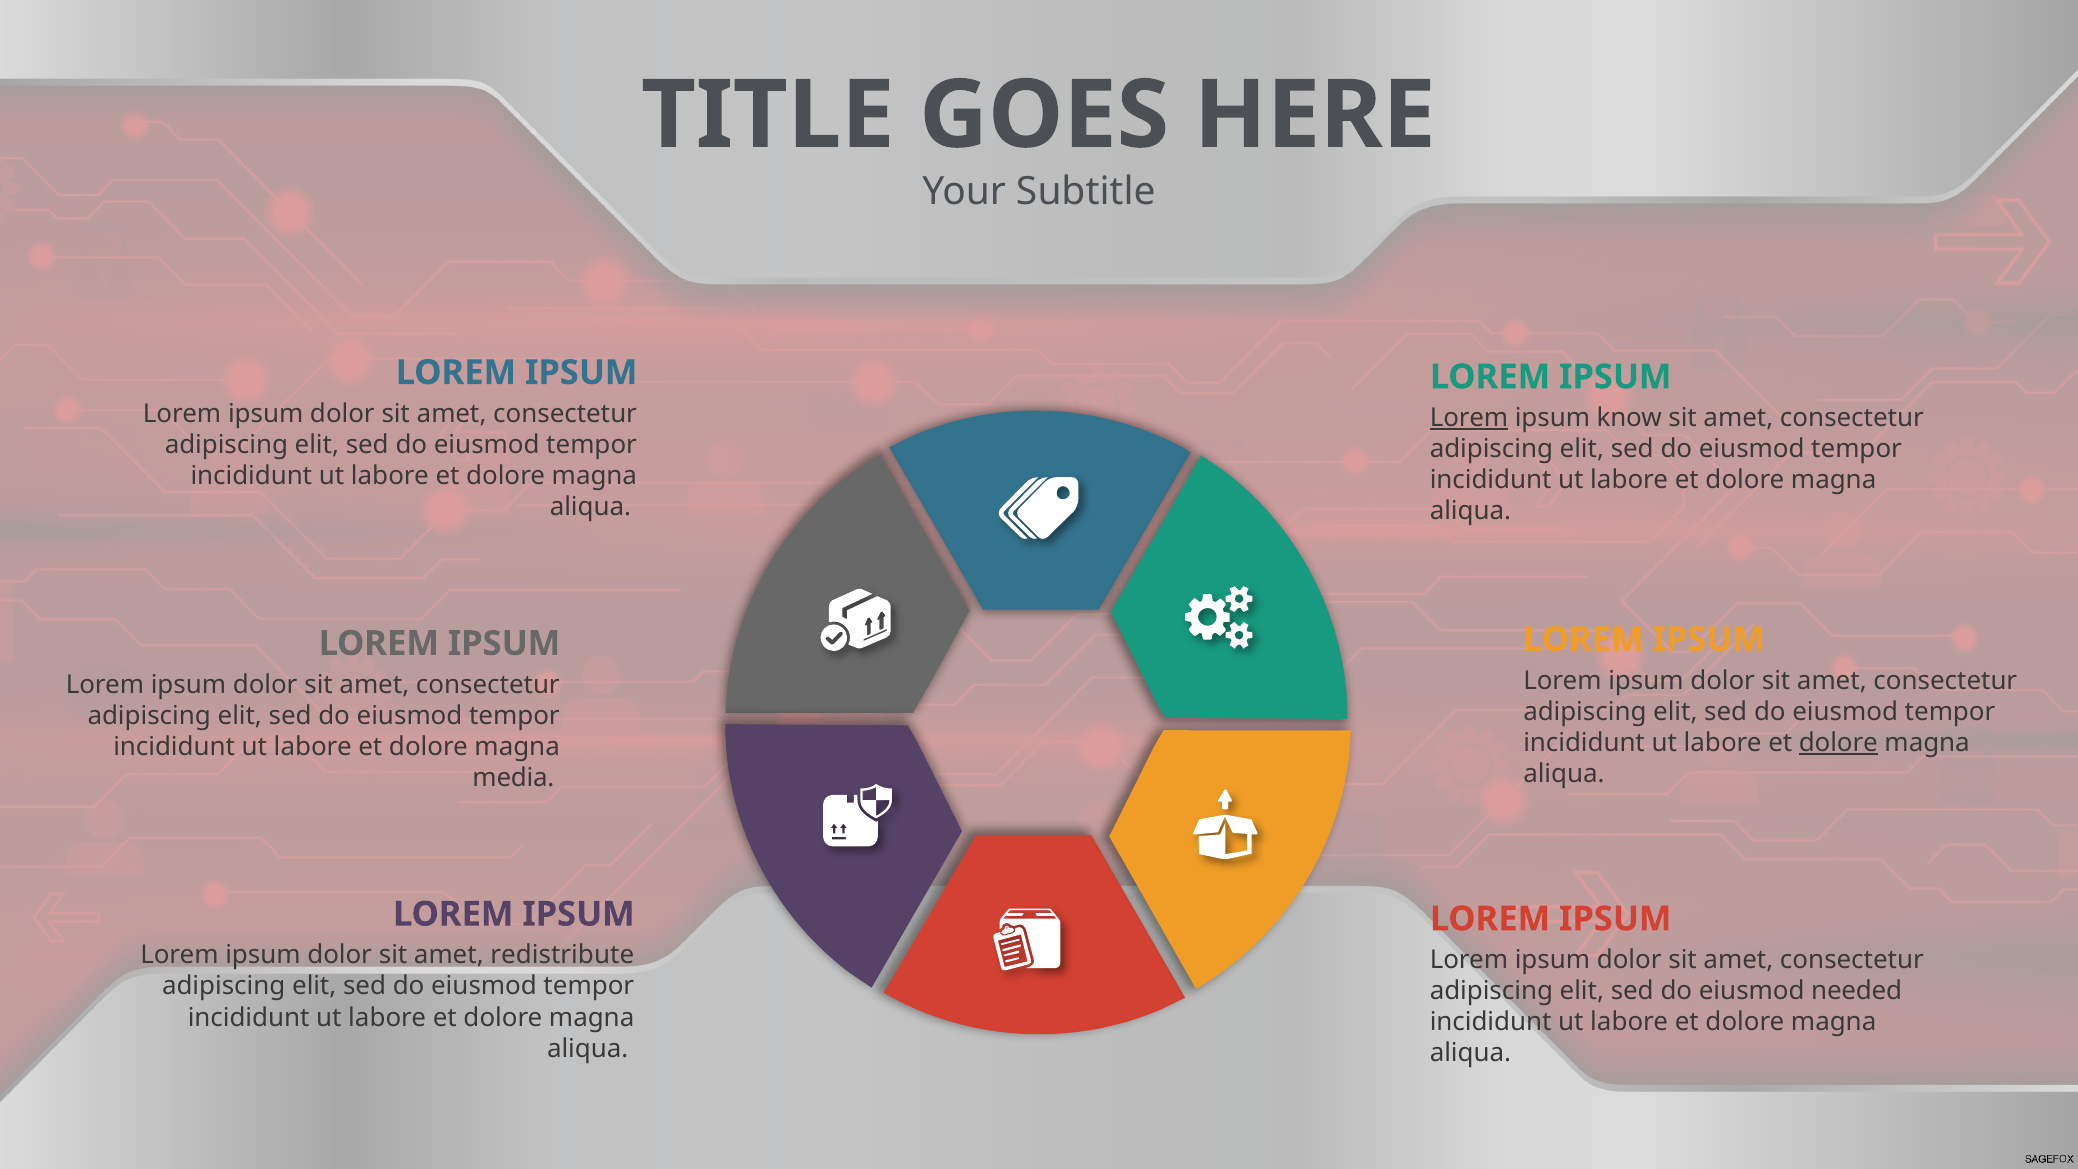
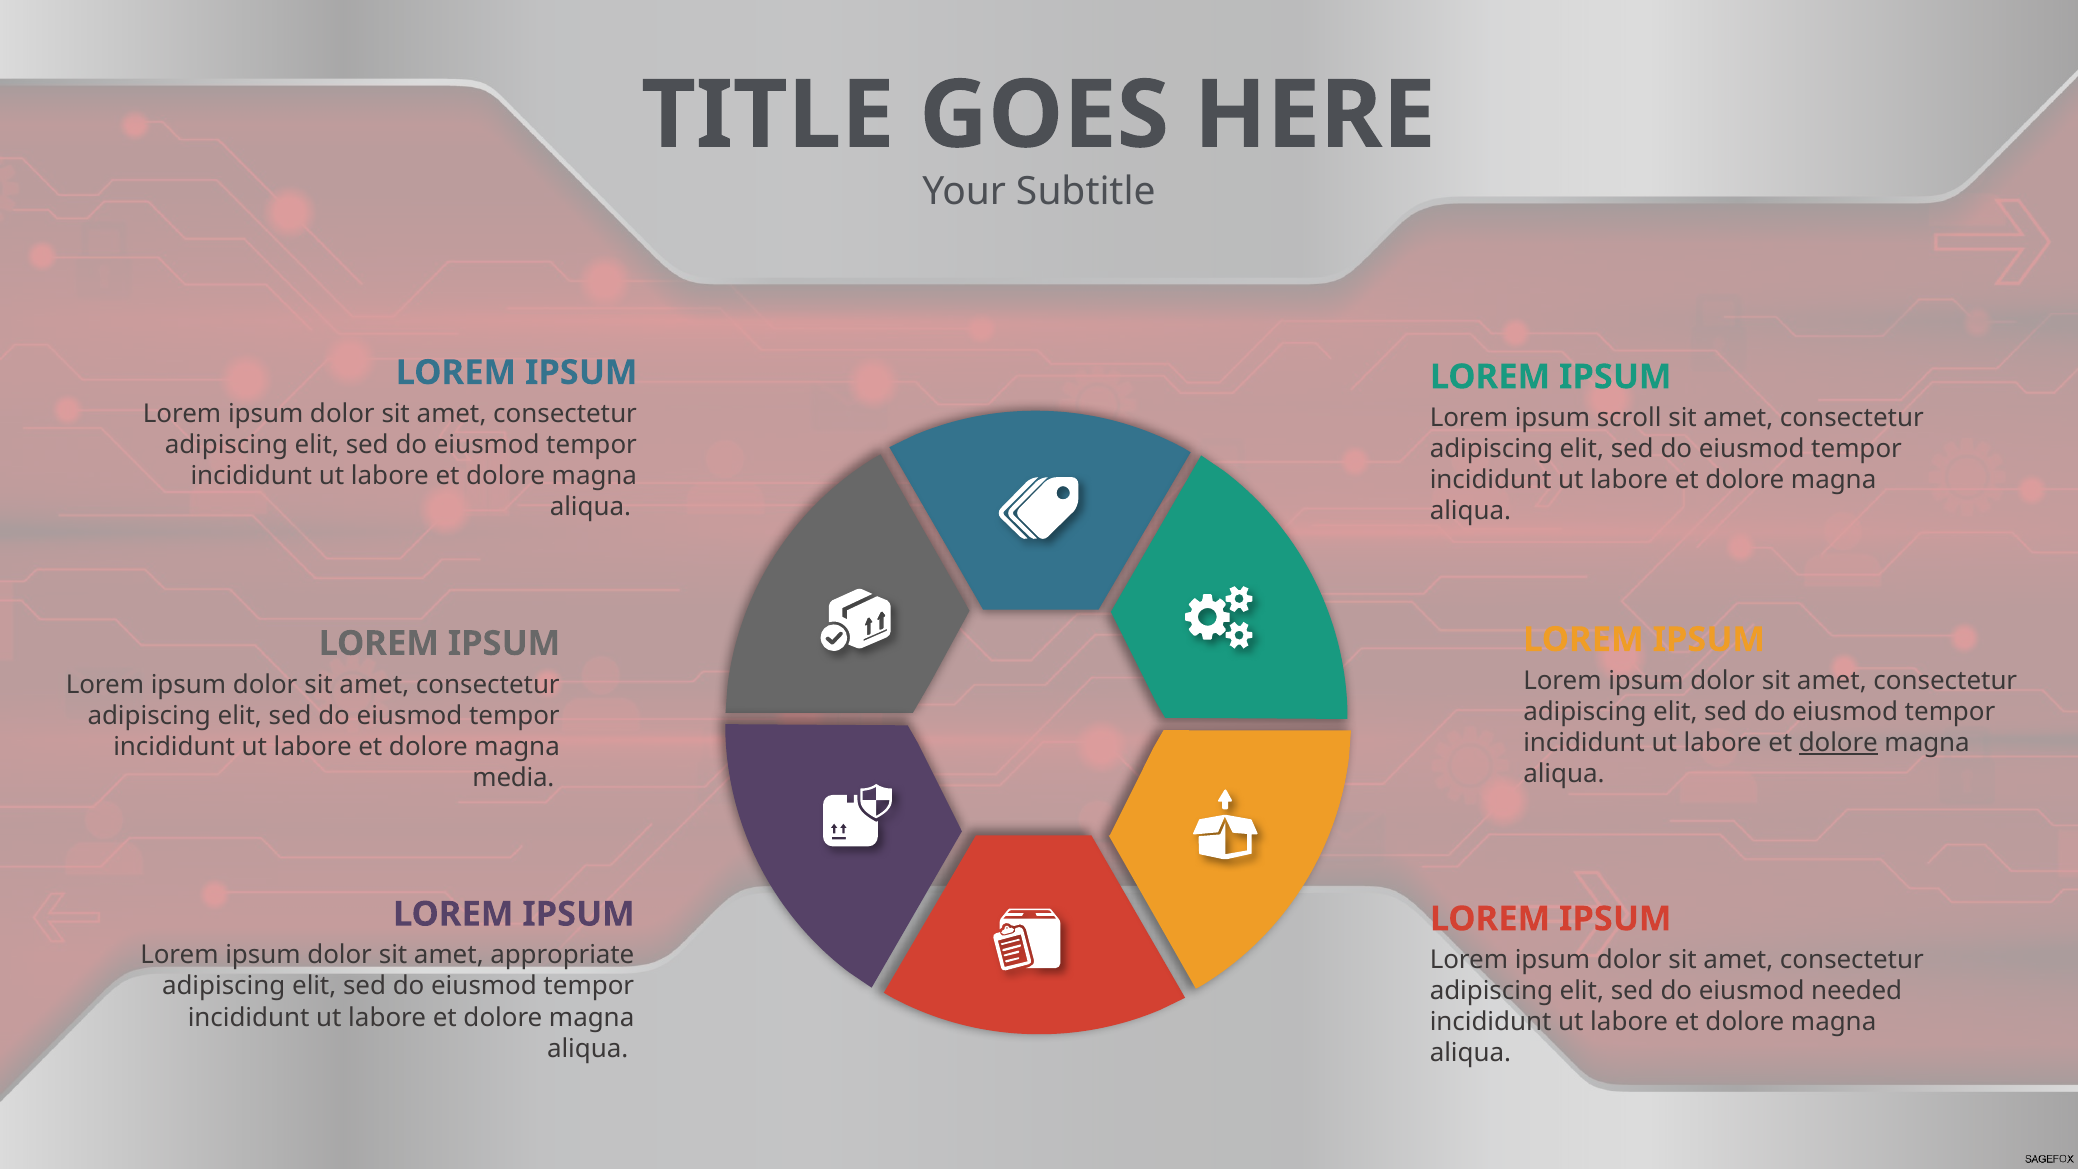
Lorem at (1469, 418) underline: present -> none
know: know -> scroll
redistribute: redistribute -> appropriate
